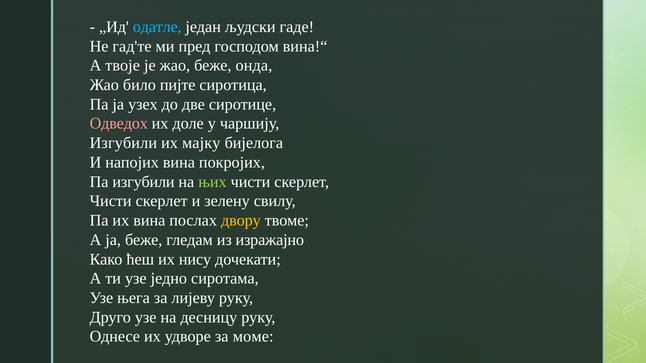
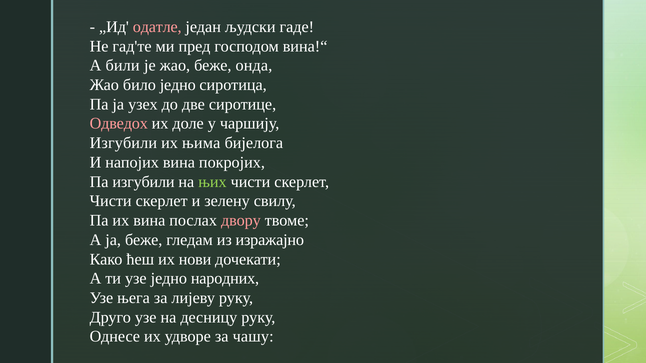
одатле colour: light blue -> pink
твоје: твоје -> били
било пијте: пијте -> једно
мајку: мајку -> њима
двору colour: yellow -> pink
нису: нису -> нови
сиротама: сиротама -> народних
моме: моме -> чашу
